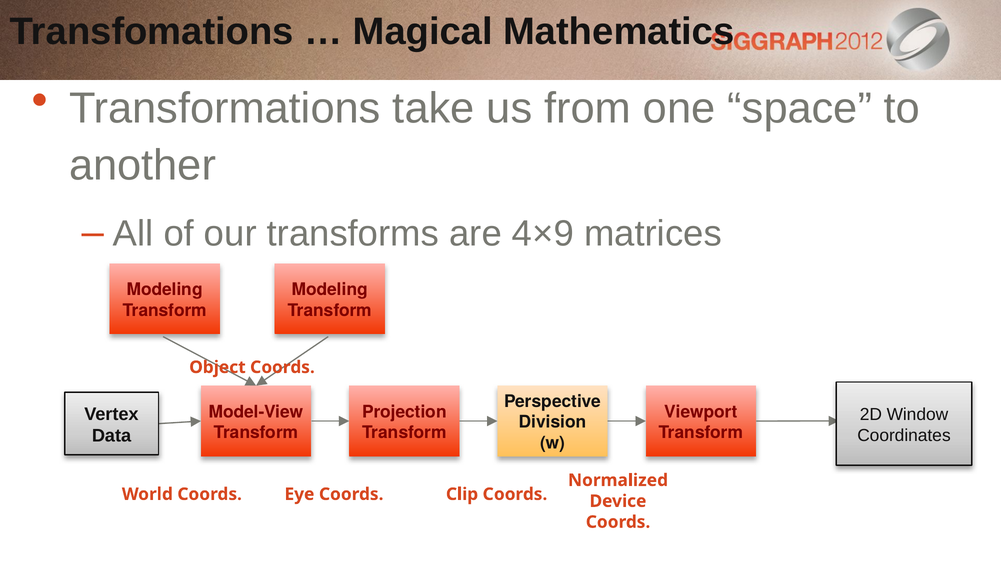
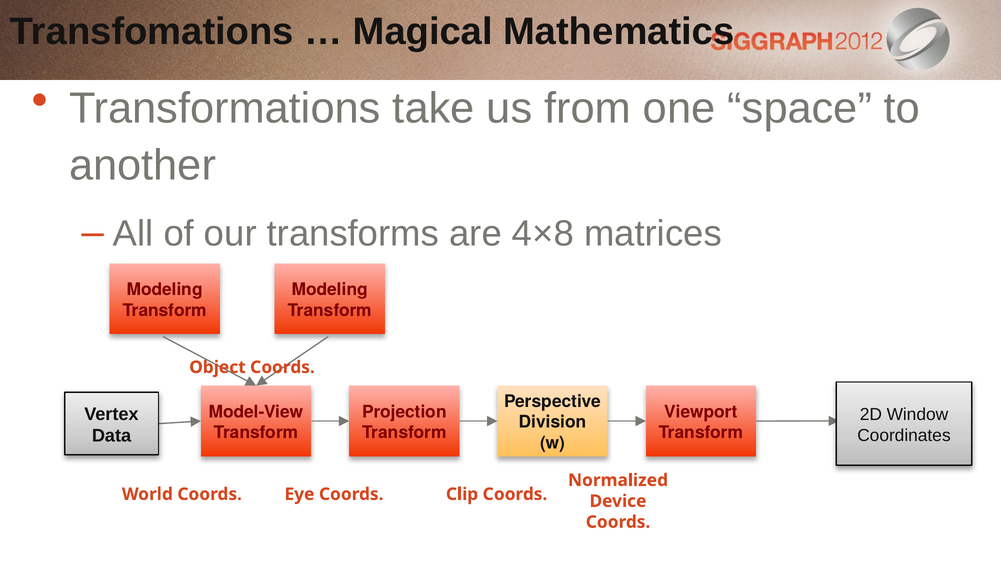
4×9: 4×9 -> 4×8
